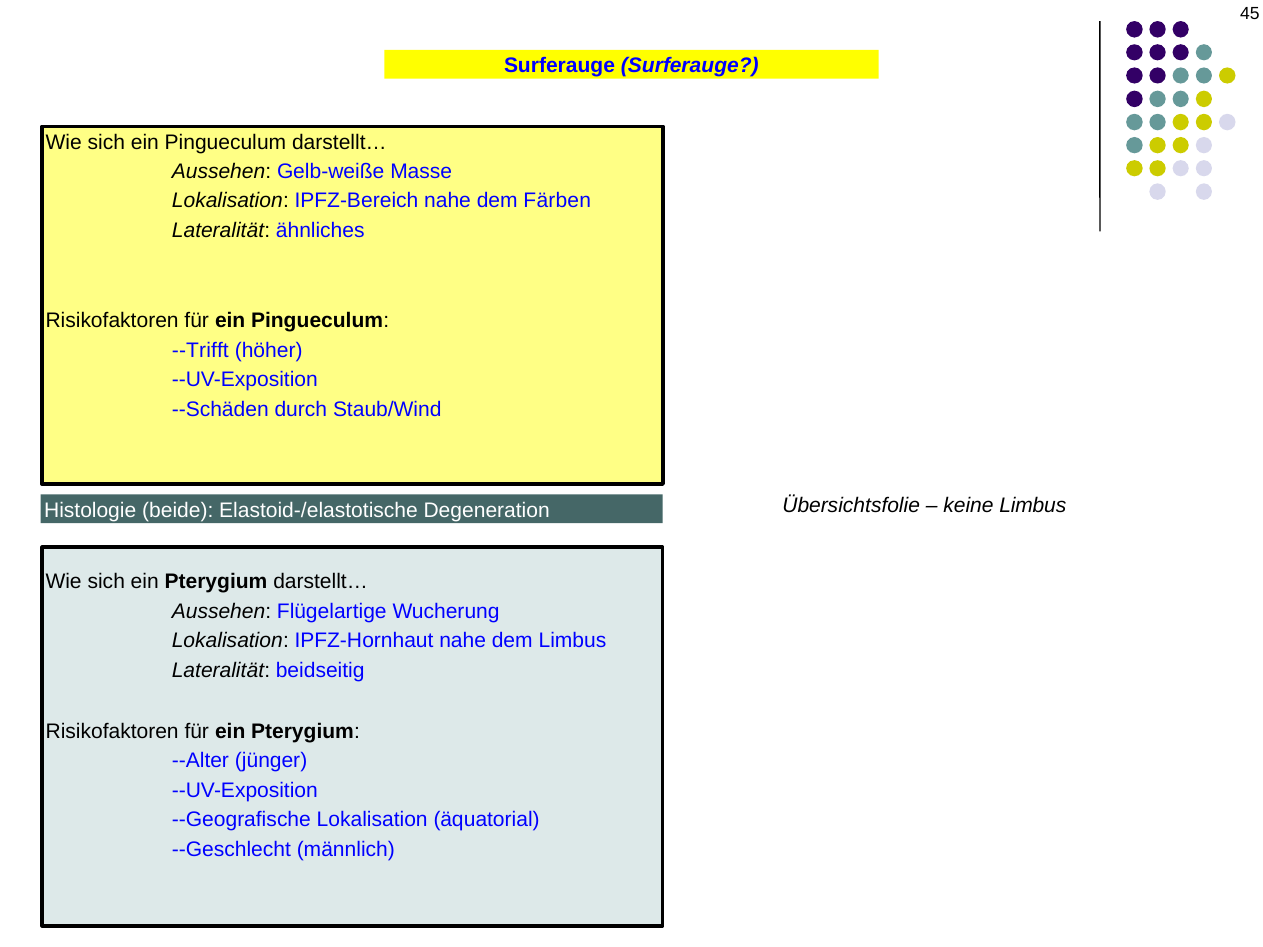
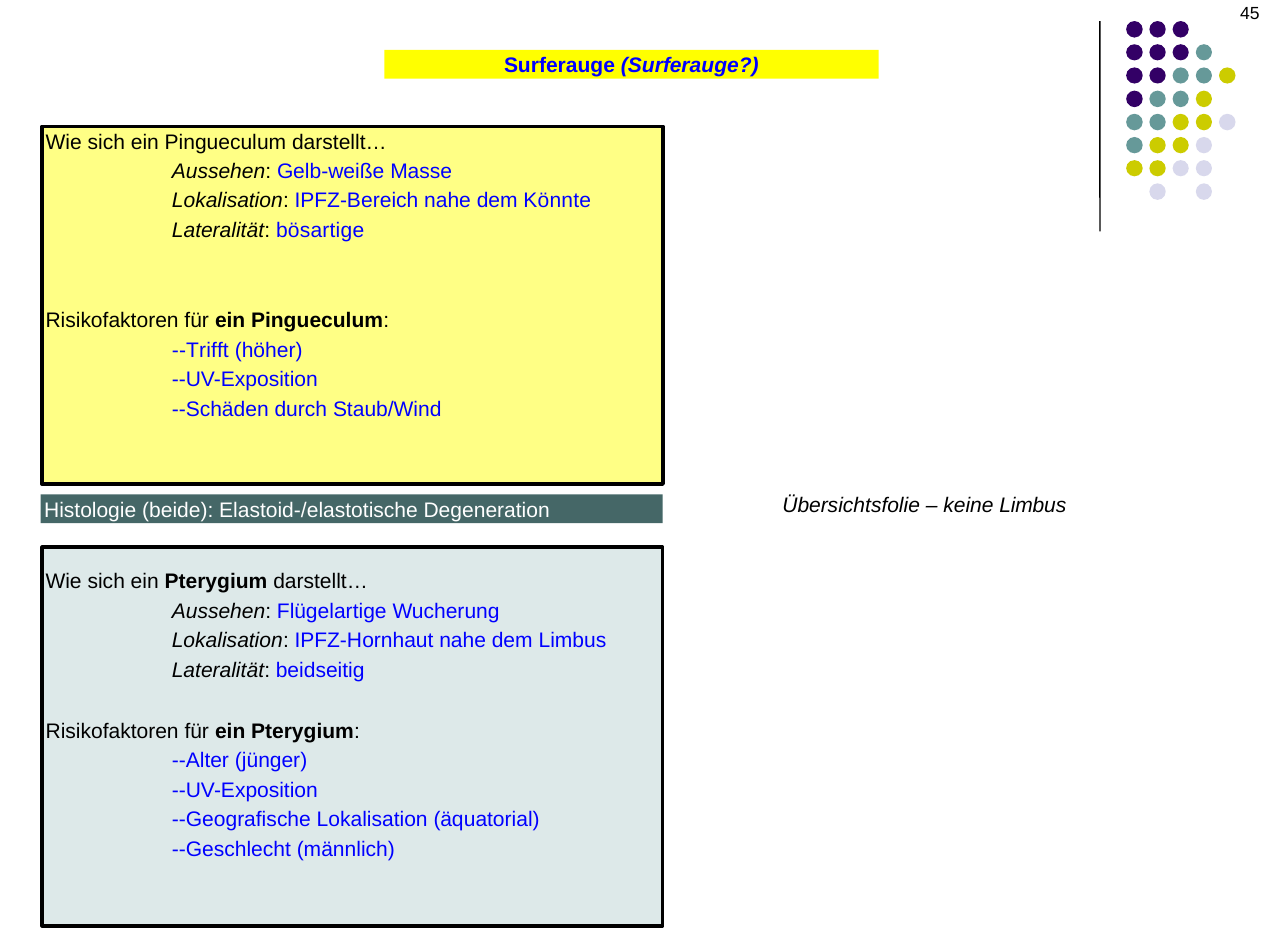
Färben: Färben -> Könnte
ähnliches: ähnliches -> bösartige
